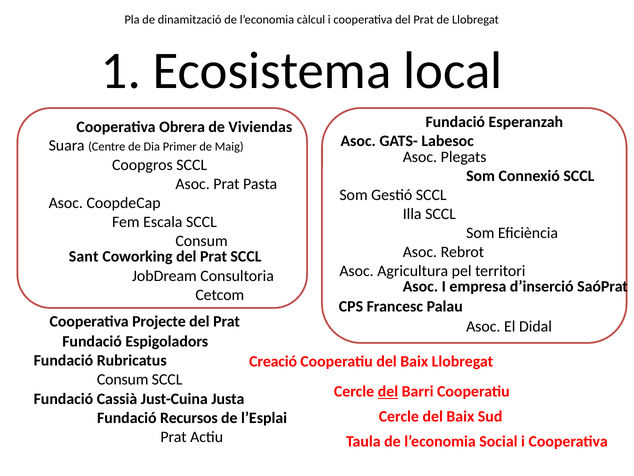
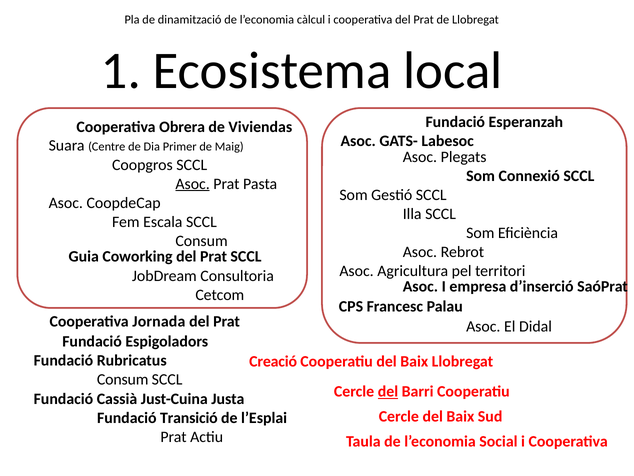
Asoc at (193, 184) underline: none -> present
Sant: Sant -> Guia
Projecte: Projecte -> Jornada
Recursos: Recursos -> Transició
